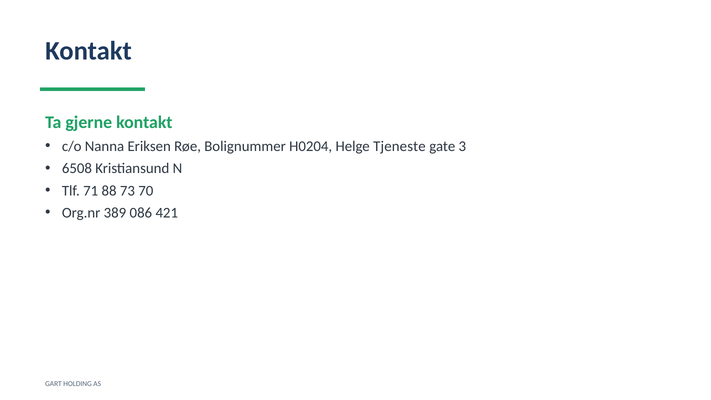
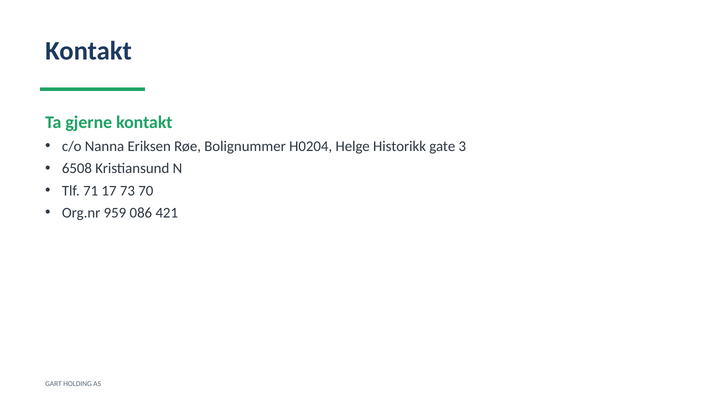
Tjeneste: Tjeneste -> Historikk
88: 88 -> 17
389: 389 -> 959
